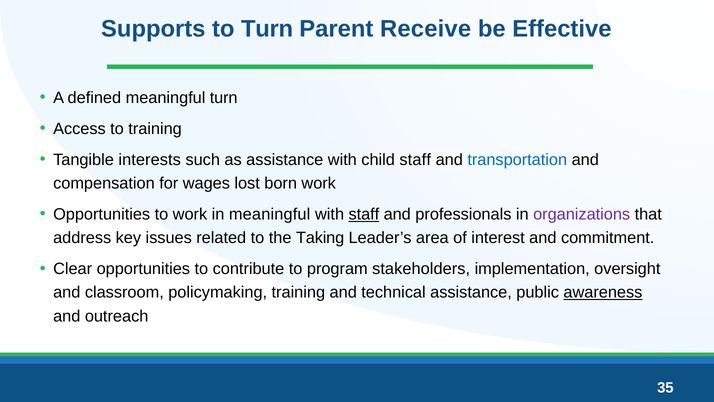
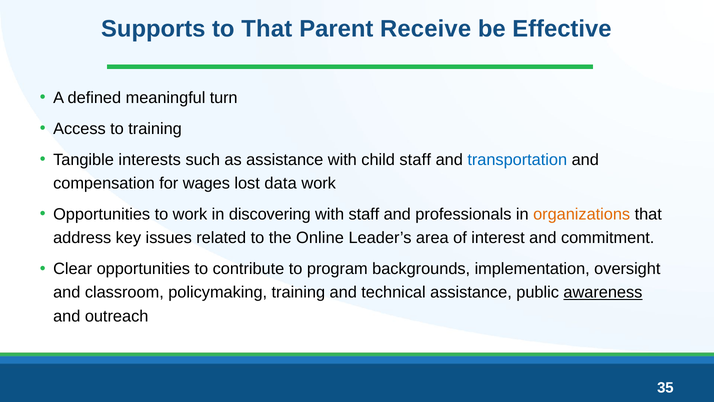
to Turn: Turn -> That
born: born -> data
in meaningful: meaningful -> discovering
staff at (364, 214) underline: present -> none
organizations colour: purple -> orange
Taking: Taking -> Online
stakeholders: stakeholders -> backgrounds
